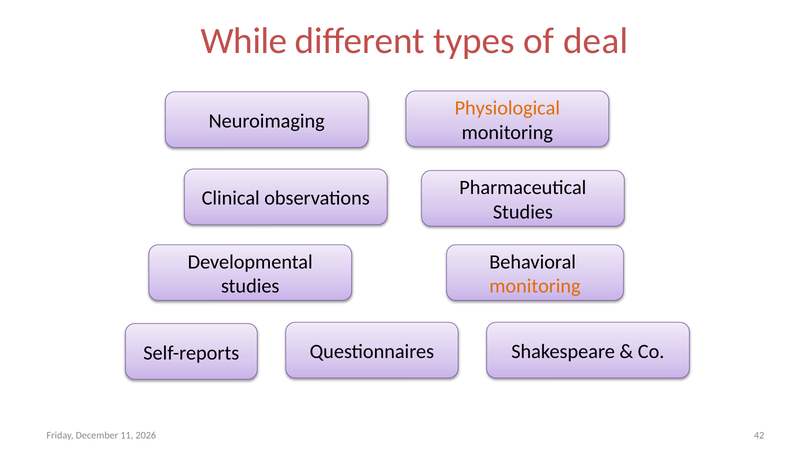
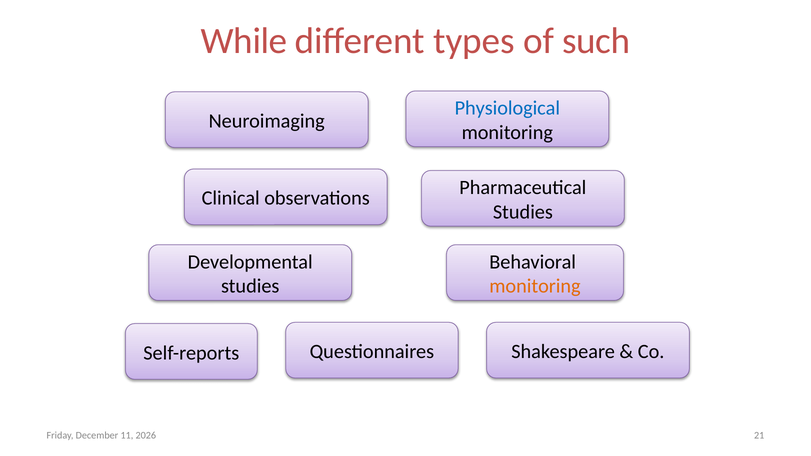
deal: deal -> such
Physiological colour: orange -> blue
42: 42 -> 21
